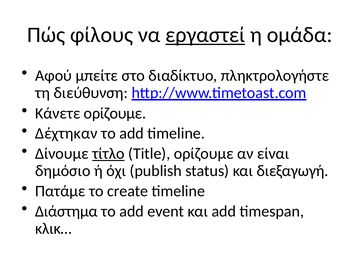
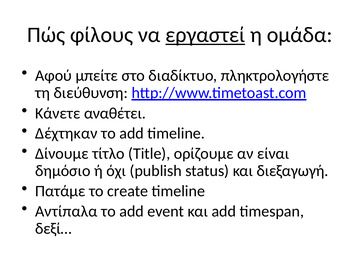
Κάνετε ορίζουμε: ορίζουμε -> αναθέτει
τίτλο underline: present -> none
Διάστημα: Διάστημα -> Αντίπαλα
κλικ…: κλικ… -> δεξί…
